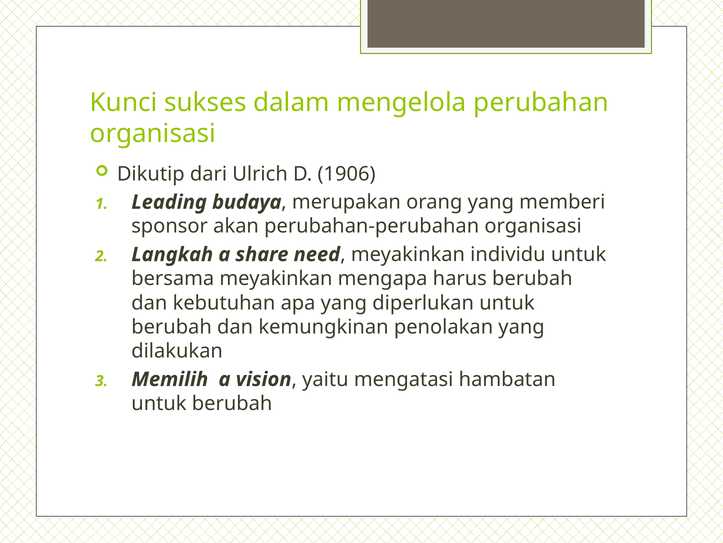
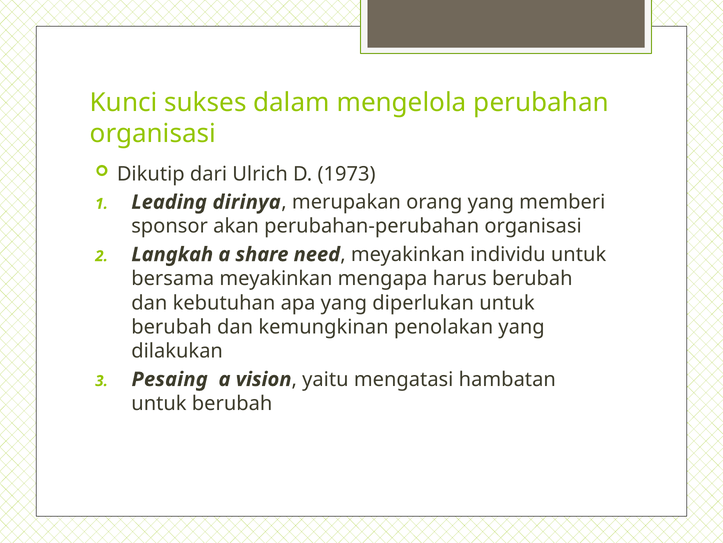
1906: 1906 -> 1973
budaya: budaya -> dirinya
Memilih: Memilih -> Pesaing
